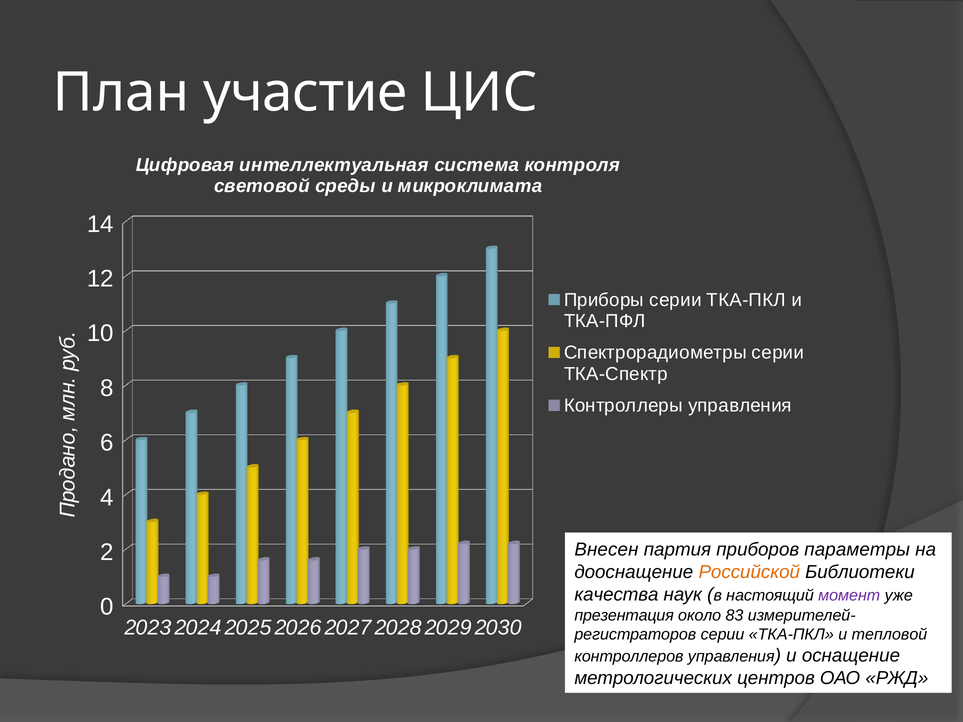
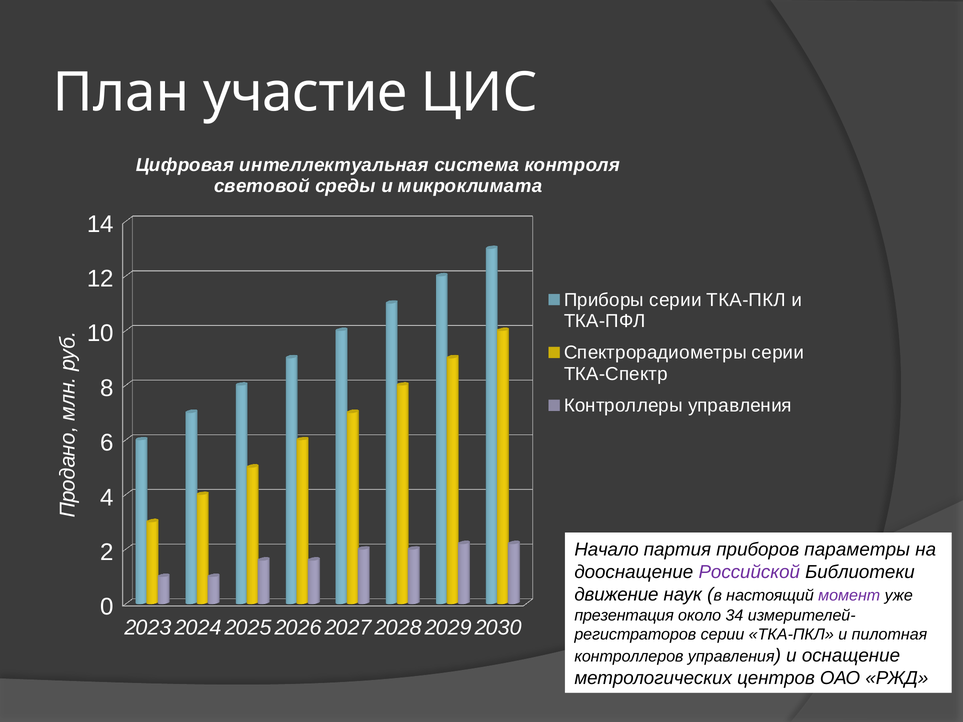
Внесен: Внесен -> Начало
Российской colour: orange -> purple
качества: качества -> движение
83: 83 -> 34
тепловой: тепловой -> пилотная
